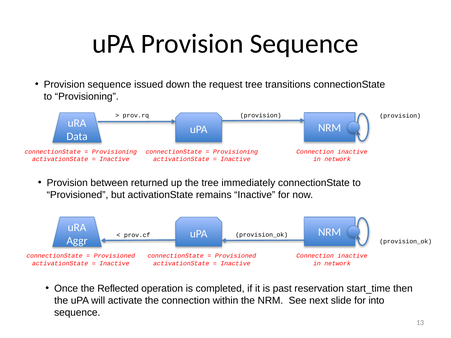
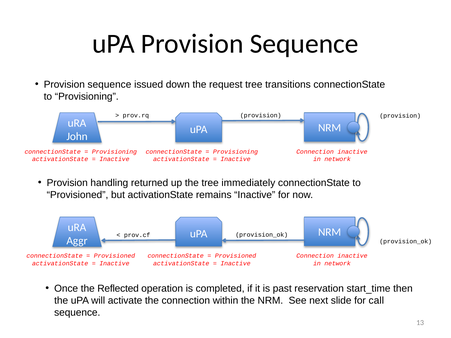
Data: Data -> John
between: between -> handling
into: into -> call
